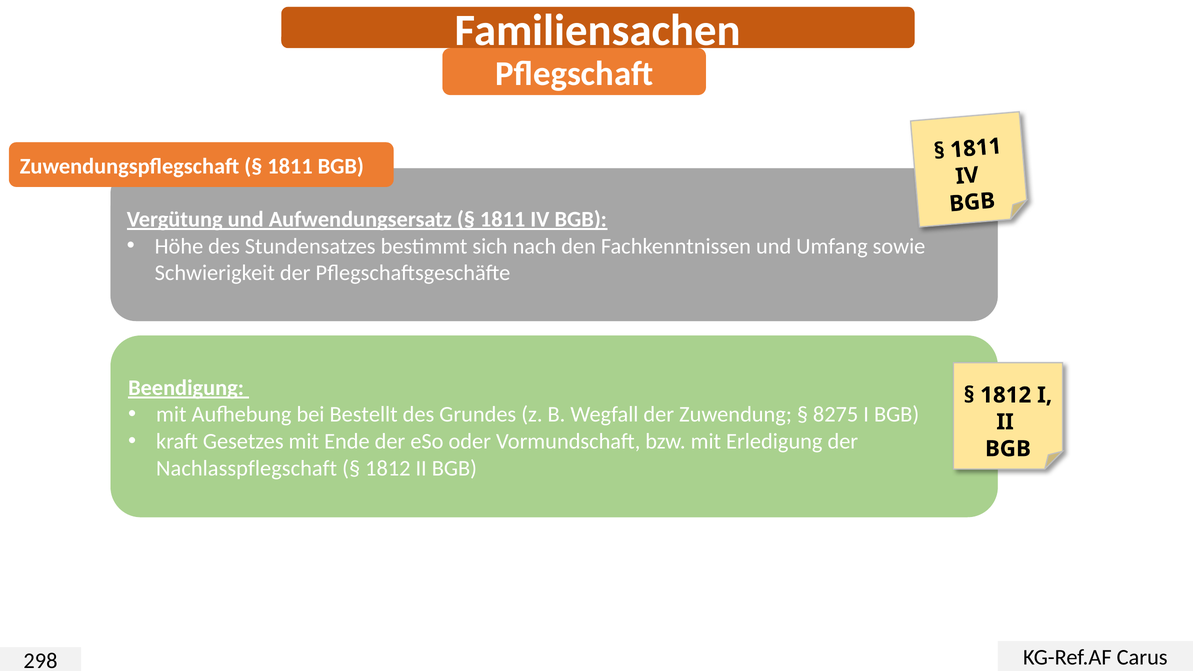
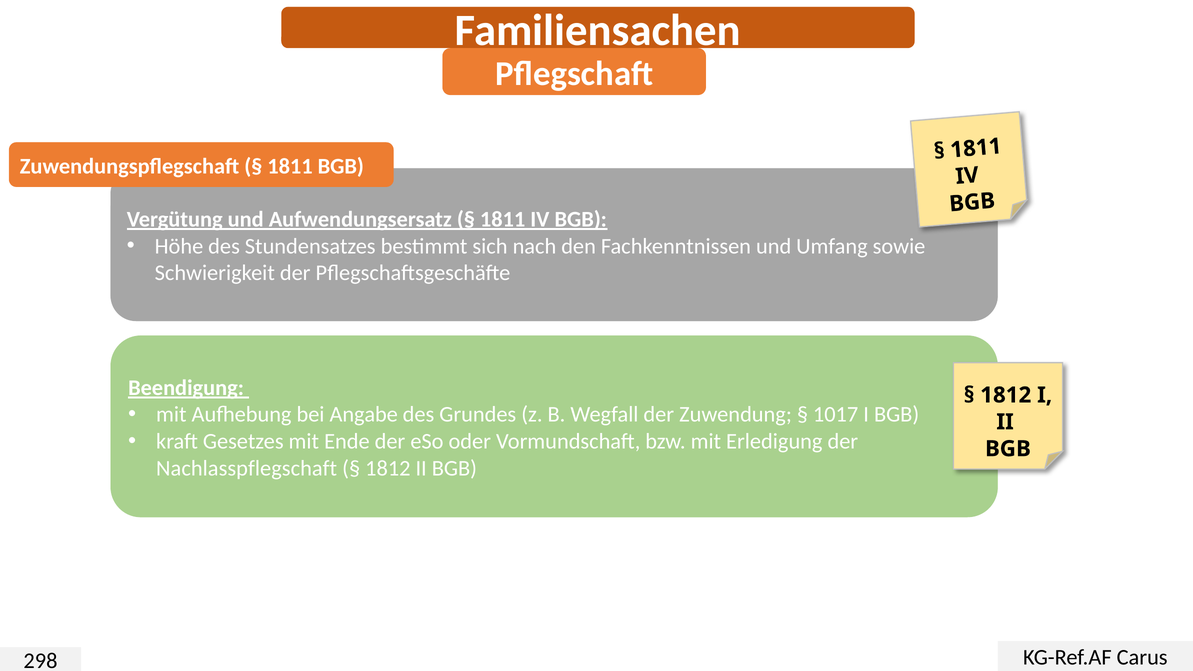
Bestellt: Bestellt -> Angabe
8275: 8275 -> 1017
